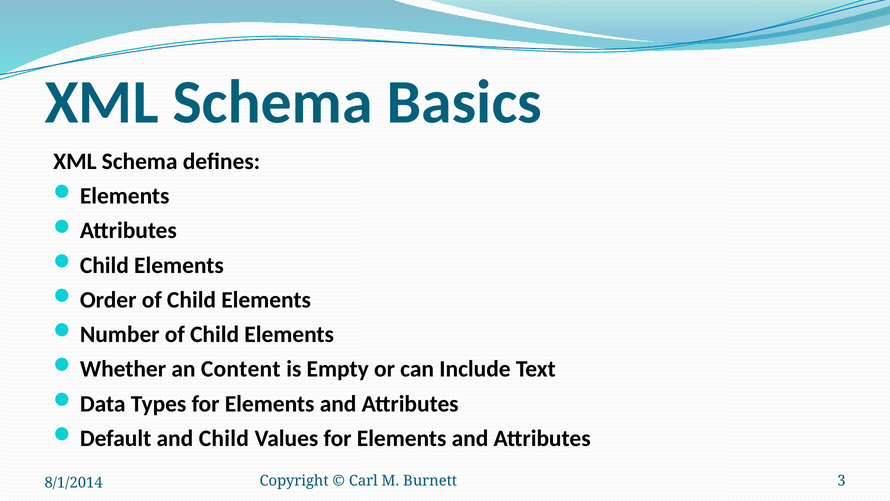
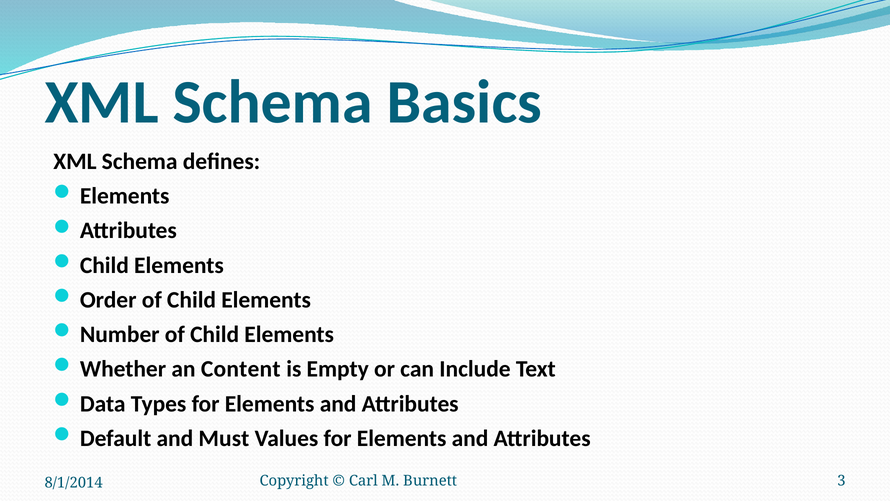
and Child: Child -> Must
